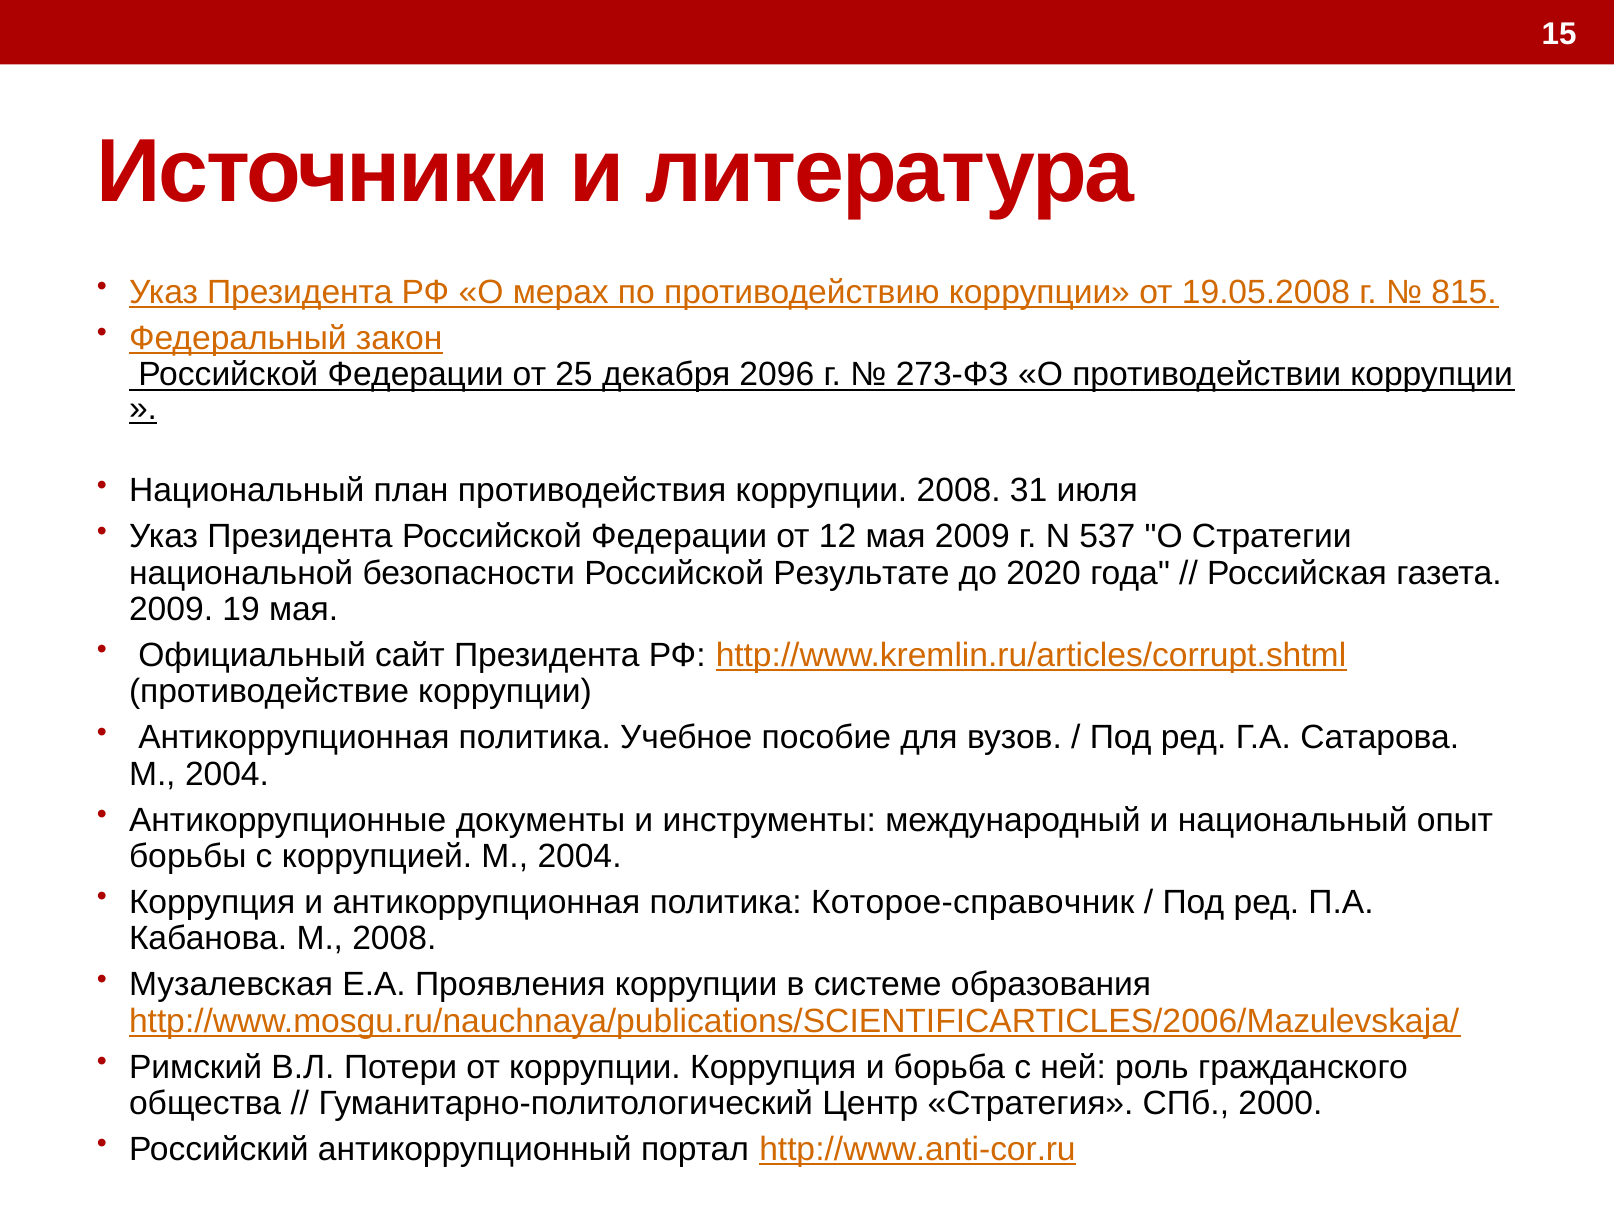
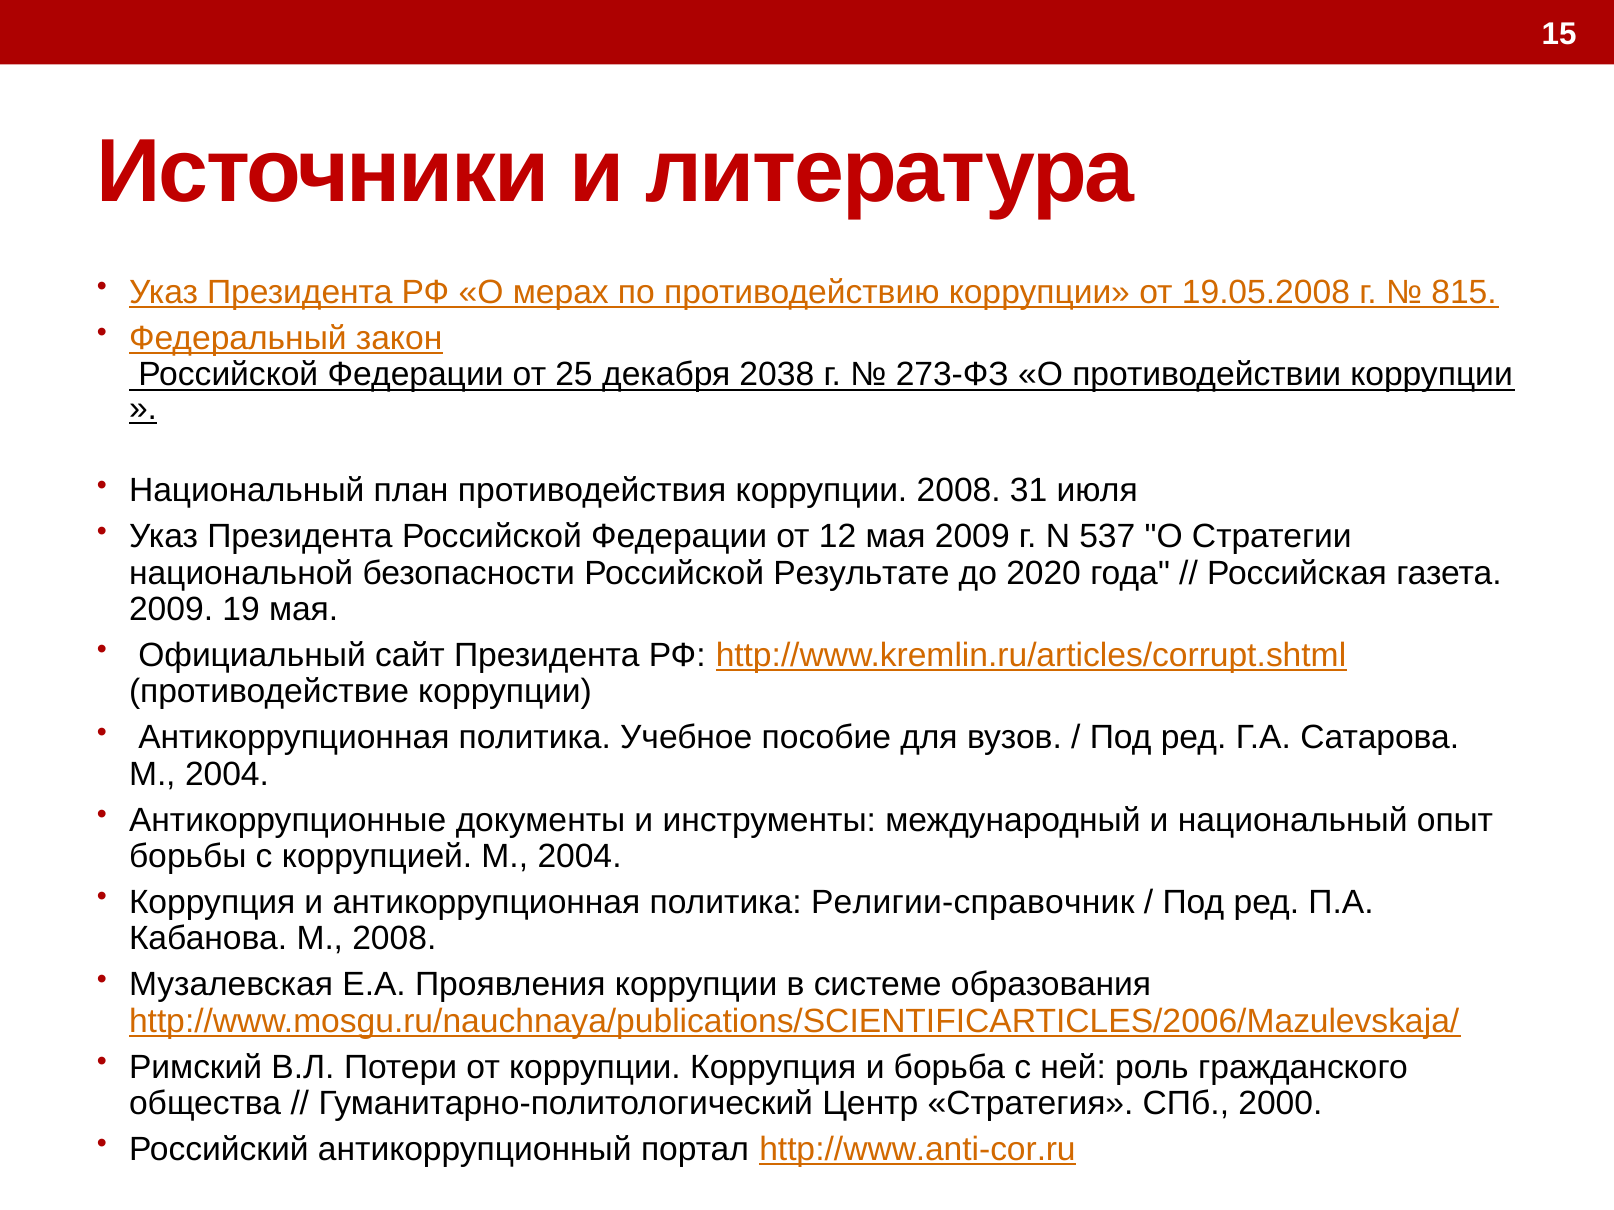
2096: 2096 -> 2038
Которое-справочник: Которое-справочник -> Религии-справочник
